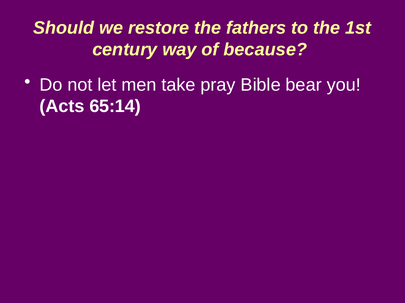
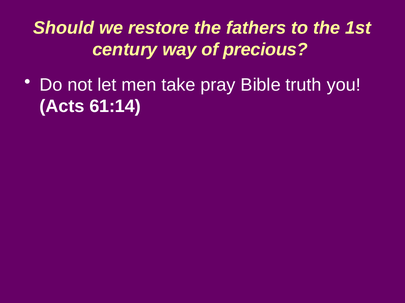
because: because -> precious
bear: bear -> truth
65:14: 65:14 -> 61:14
